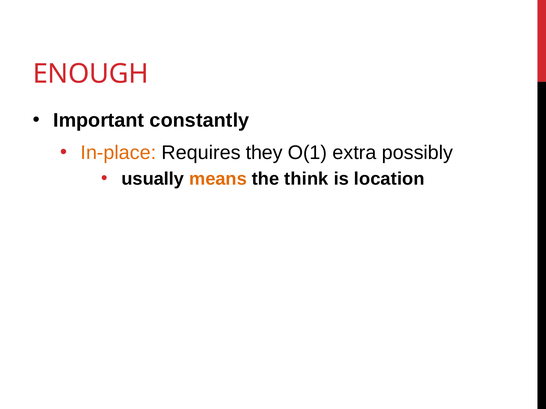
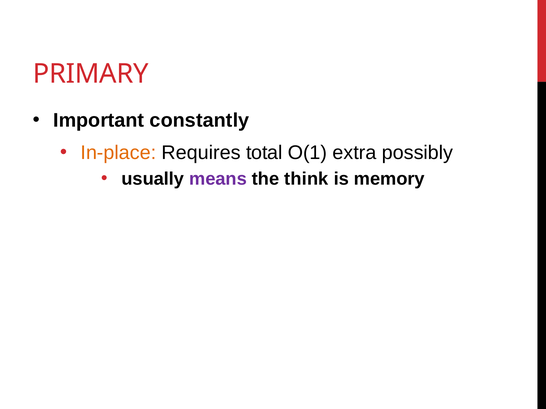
ENOUGH: ENOUGH -> PRIMARY
they: they -> total
means colour: orange -> purple
location: location -> memory
